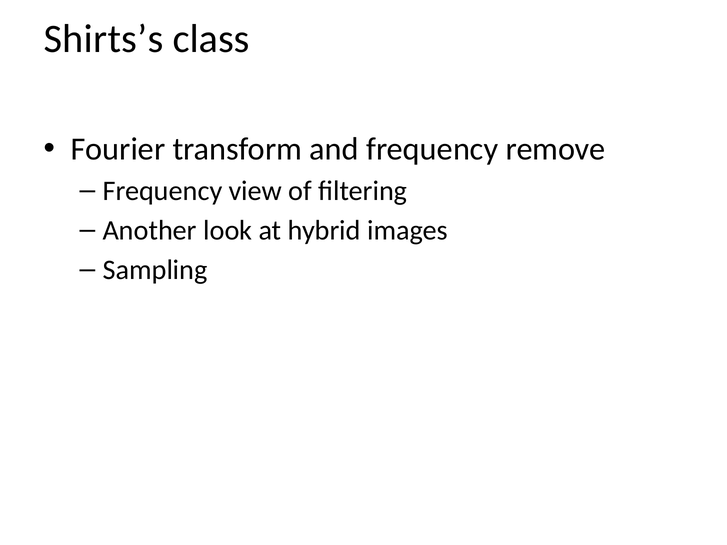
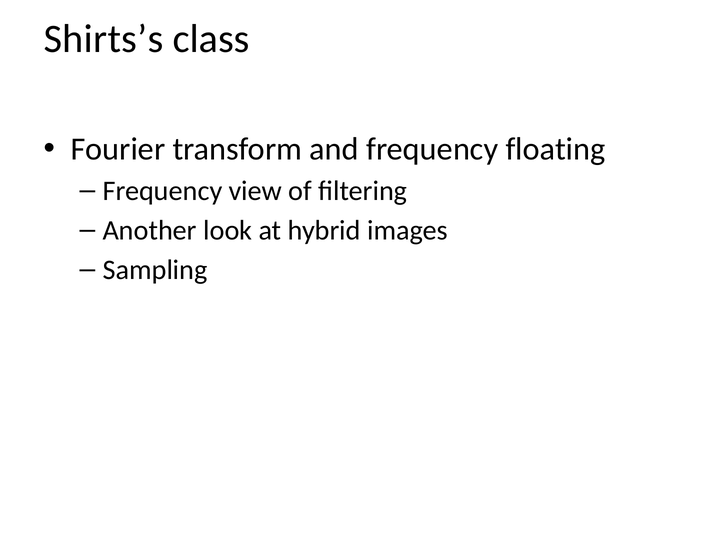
remove: remove -> floating
